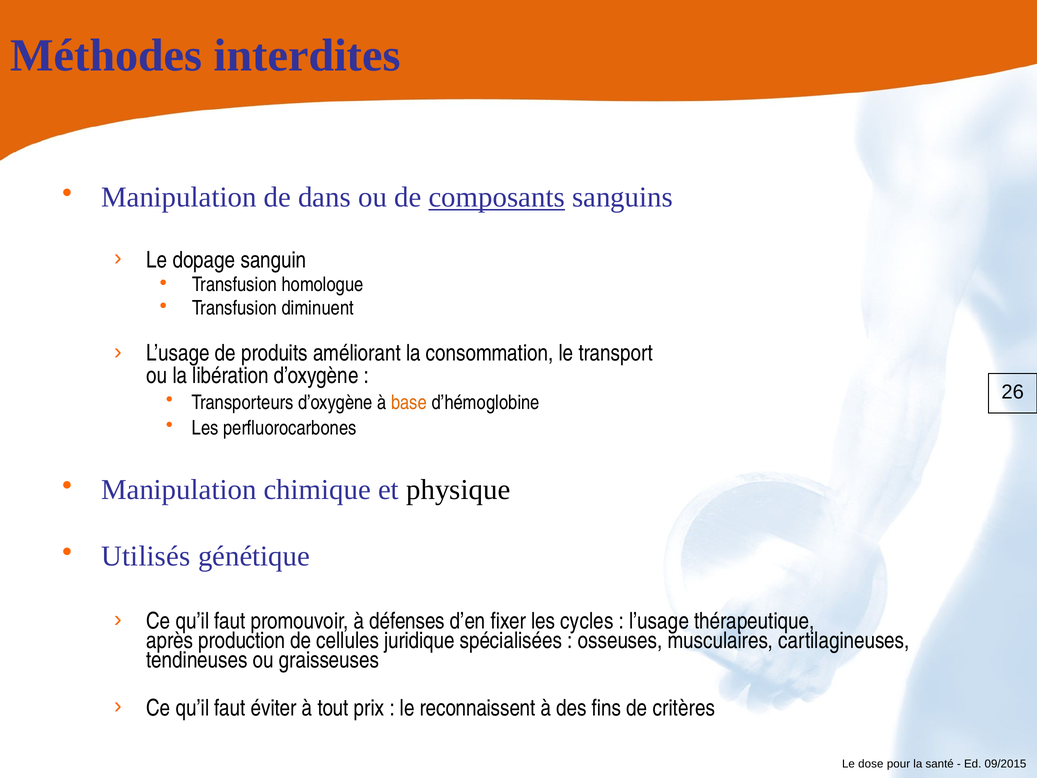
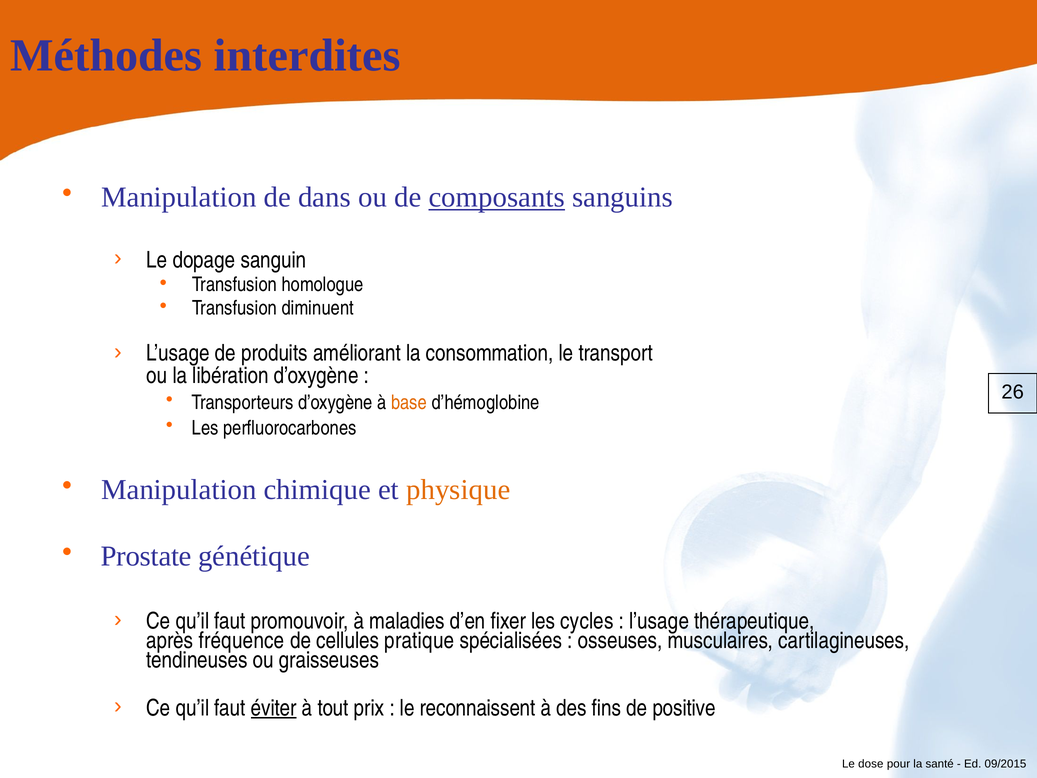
physique colour: black -> orange
Utilisés: Utilisés -> Prostate
défenses: défenses -> maladies
production: production -> fréquence
juridique: juridique -> pratique
éviter underline: none -> present
critères: critères -> positive
